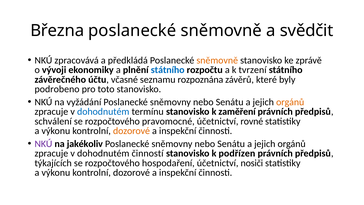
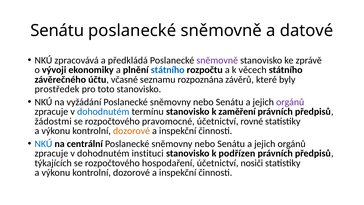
Března at (57, 31): Března -> Senátu
svědčit: svědčit -> datové
sněmovně at (217, 60) colour: orange -> purple
tvrzení: tvrzení -> věcech
podrobeno: podrobeno -> prostředek
orgánů at (290, 102) colour: orange -> purple
schválení: schválení -> žádostmi
NKÚ at (43, 144) colour: purple -> blue
jakékoliv: jakékoliv -> centrální
činností: činností -> instituci
